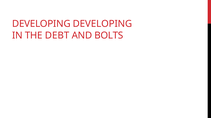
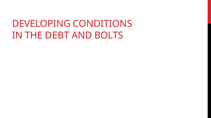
DEVELOPING DEVELOPING: DEVELOPING -> CONDITIONS
